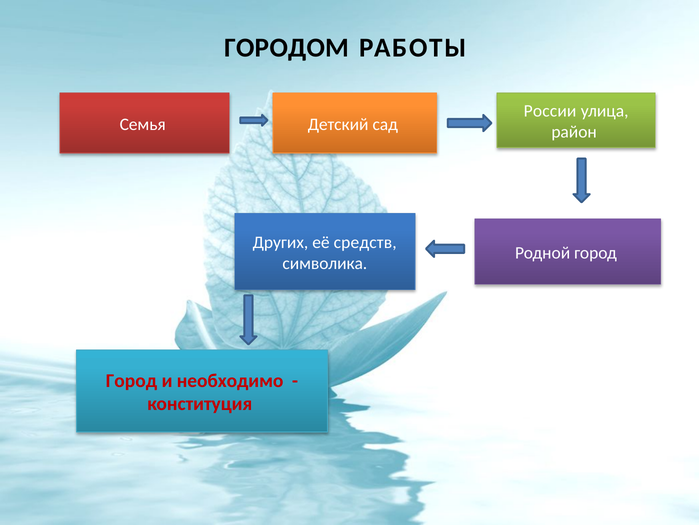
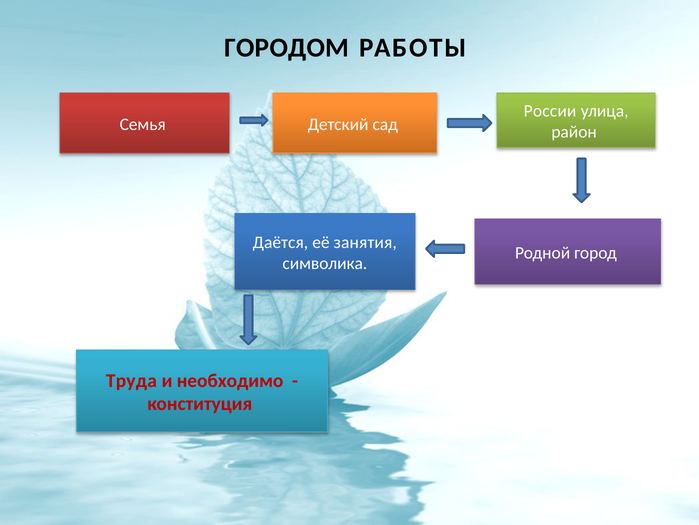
Других: Других -> Даётся
средств: средств -> занятия
Город at (131, 380): Город -> Труда
